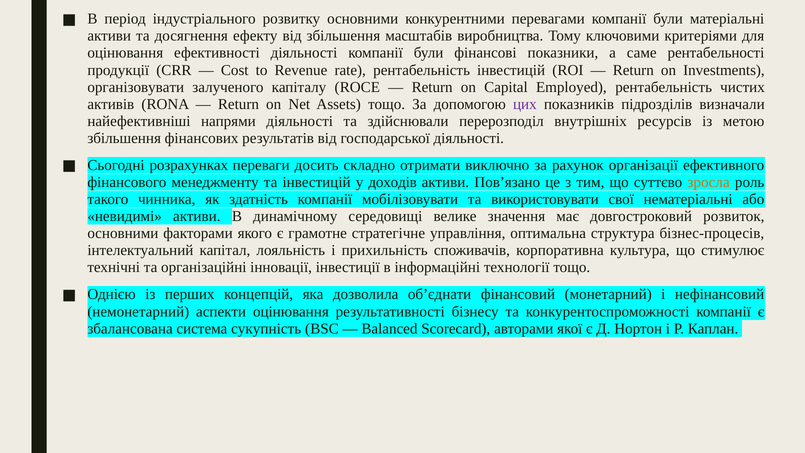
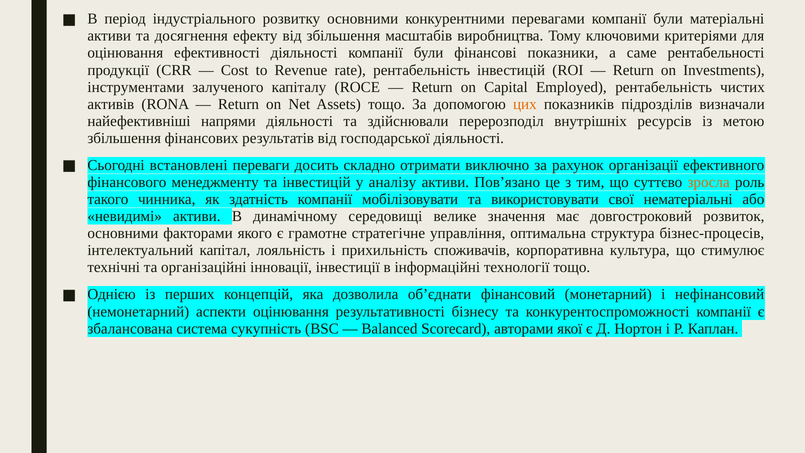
організовувати: організовувати -> інструментами
цих colour: purple -> orange
розрахунках: розрахунках -> встановлені
доходів: доходів -> аналізу
